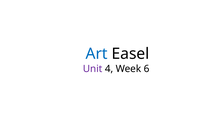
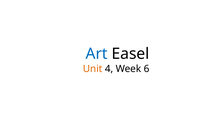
Unit colour: purple -> orange
